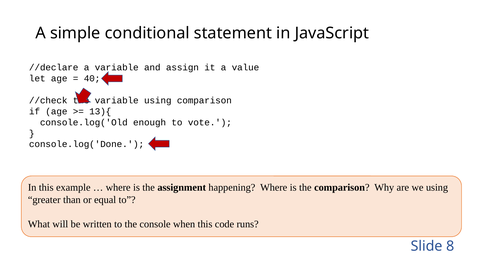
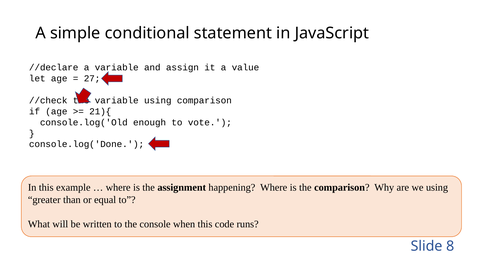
40: 40 -> 27
13){: 13){ -> 21){
